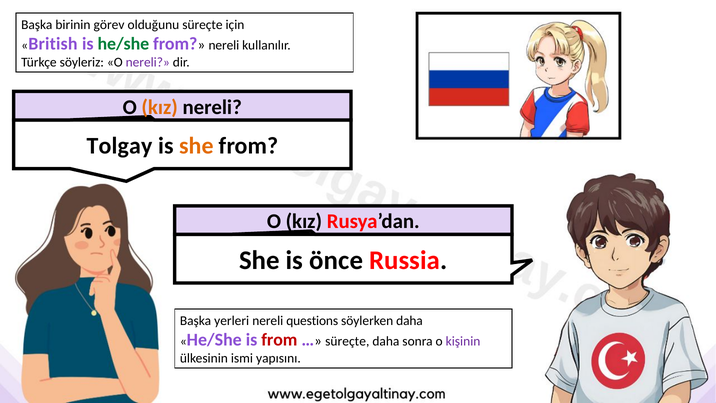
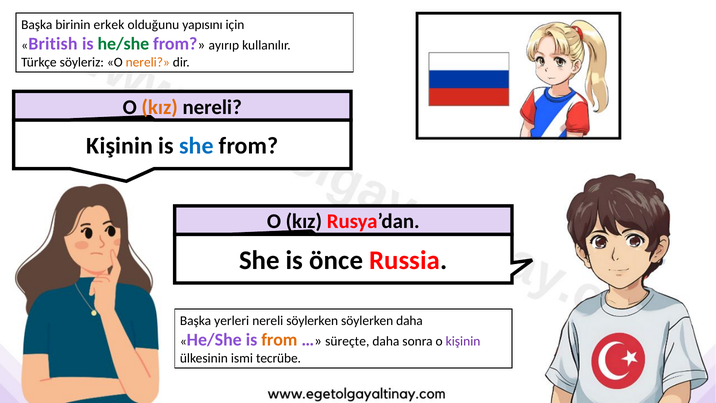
görev: görev -> erkek
olduğunu süreçte: süreçte -> yapısını
nereli at (224, 45): nereli -> ayırıp
nereli at (148, 62) colour: purple -> orange
Tolgay at (120, 146): Tolgay -> Kişinin
she at (196, 146) colour: orange -> blue
nereli questions: questions -> söylerken
from at (279, 340) colour: red -> orange
yapısını: yapısını -> tecrübe
